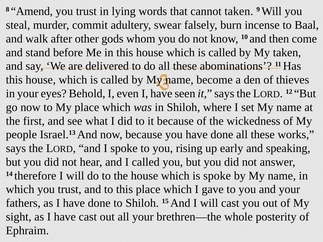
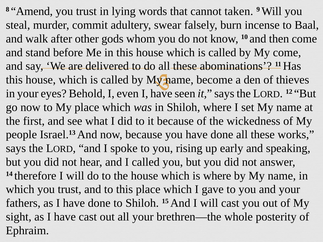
My taken: taken -> come
is spoke: spoke -> where
